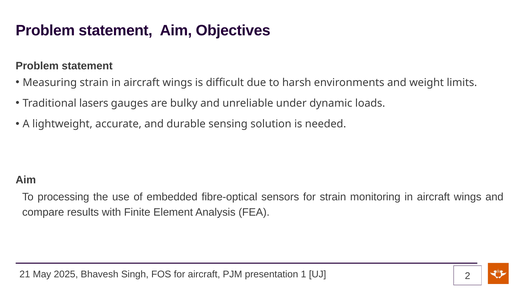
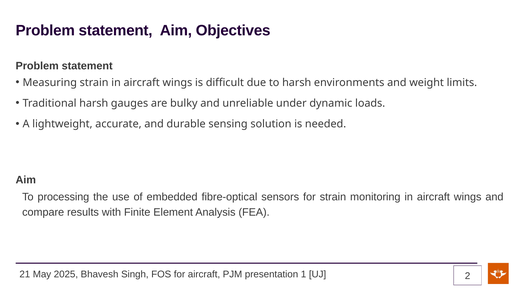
Traditional lasers: lasers -> harsh
